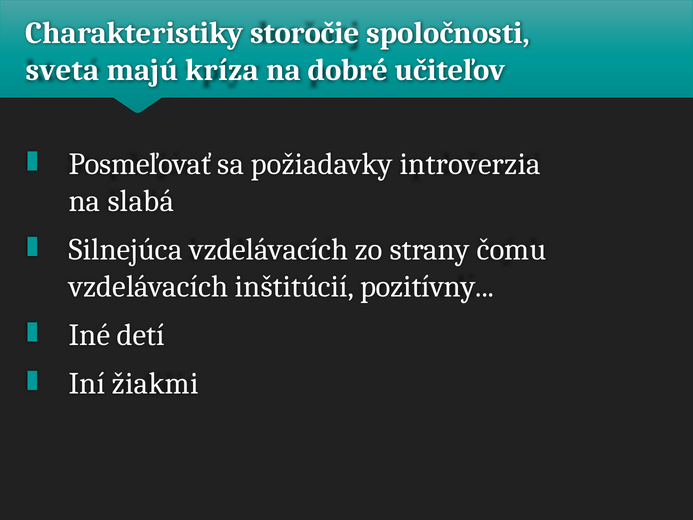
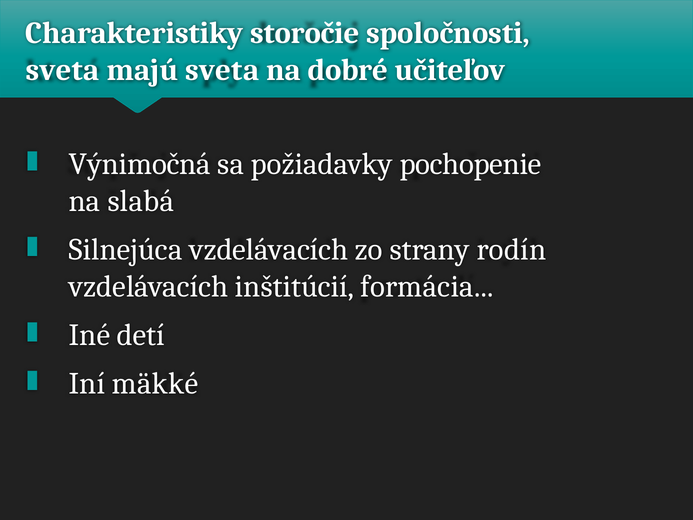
majú kríza: kríza -> sveta
Posmeľovať: Posmeľovať -> Výnimočná
introverzia: introverzia -> pochopenie
čomu: čomu -> rodín
pozitívny: pozitívny -> formácia
žiakmi: žiakmi -> mäkké
